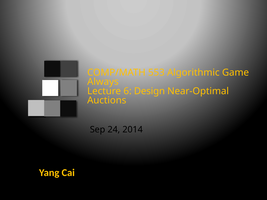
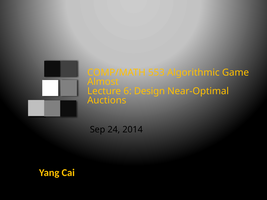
Always: Always -> Almost
